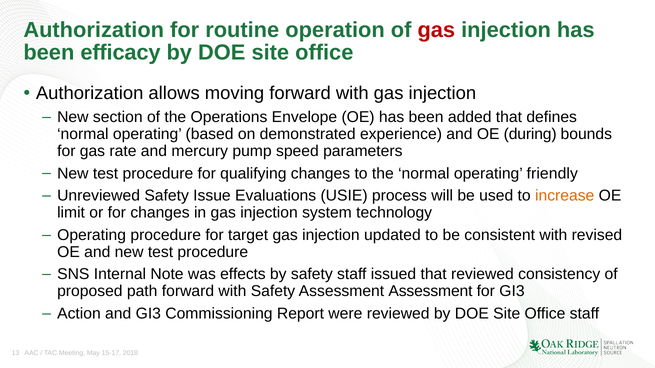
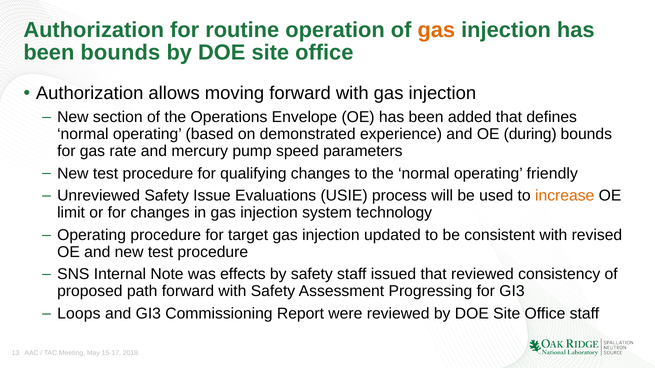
gas at (436, 30) colour: red -> orange
been efficacy: efficacy -> bounds
Assessment Assessment: Assessment -> Progressing
Action: Action -> Loops
